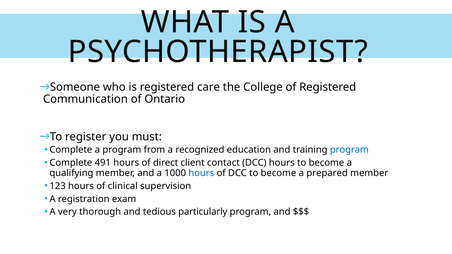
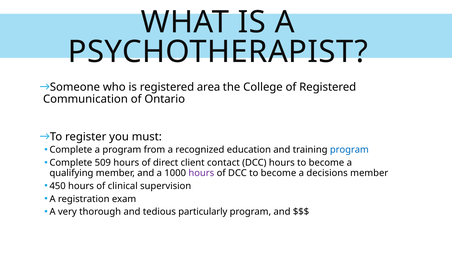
care: care -> area
491: 491 -> 509
hours at (201, 173) colour: blue -> purple
prepared: prepared -> decisions
123: 123 -> 450
